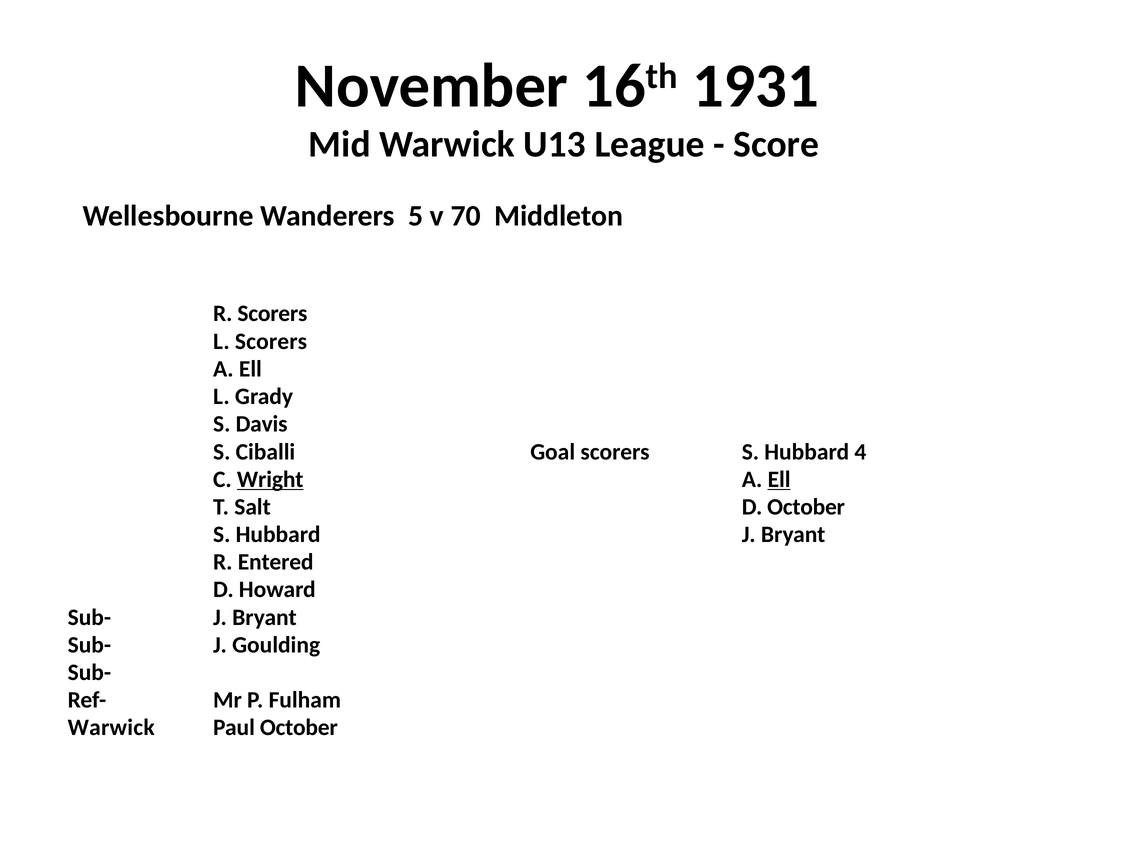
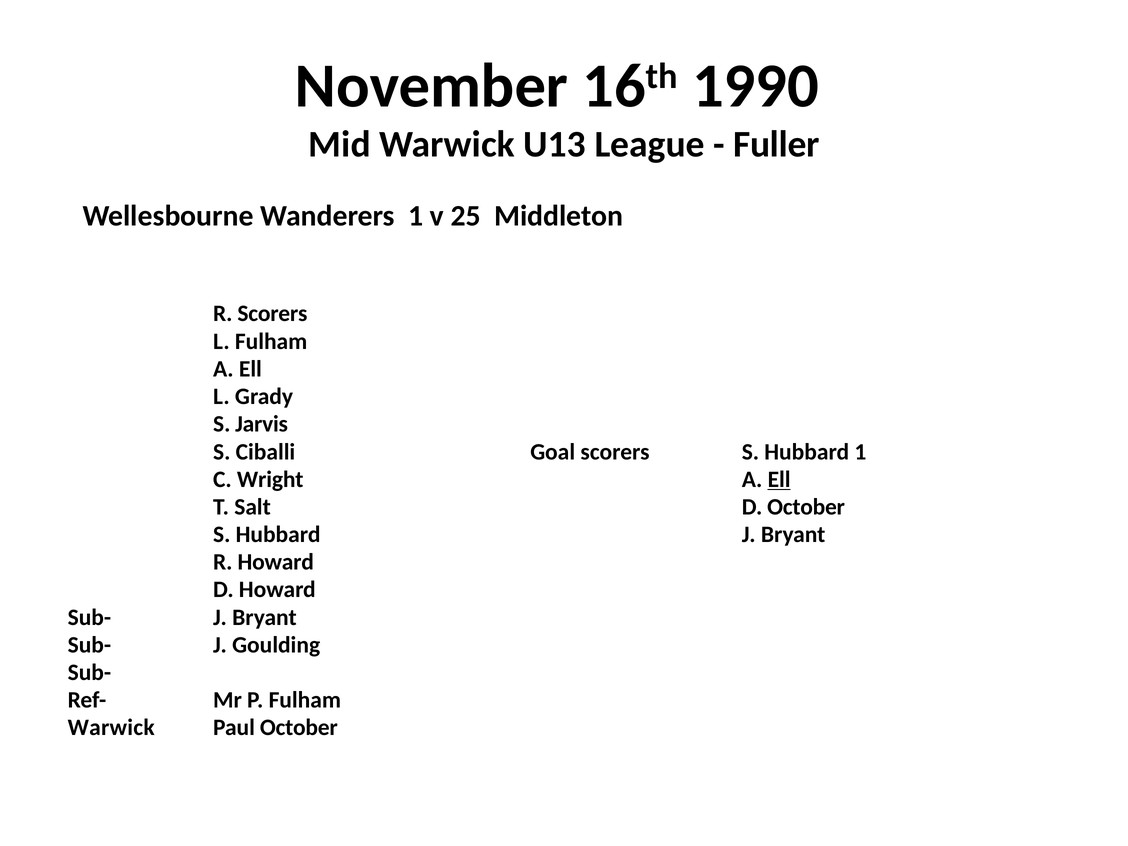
1931: 1931 -> 1990
Score: Score -> Fuller
Wanderers 5: 5 -> 1
70: 70 -> 25
L Scorers: Scorers -> Fulham
Davis: Davis -> Jarvis
Hubbard 4: 4 -> 1
Wright underline: present -> none
R Entered: Entered -> Howard
